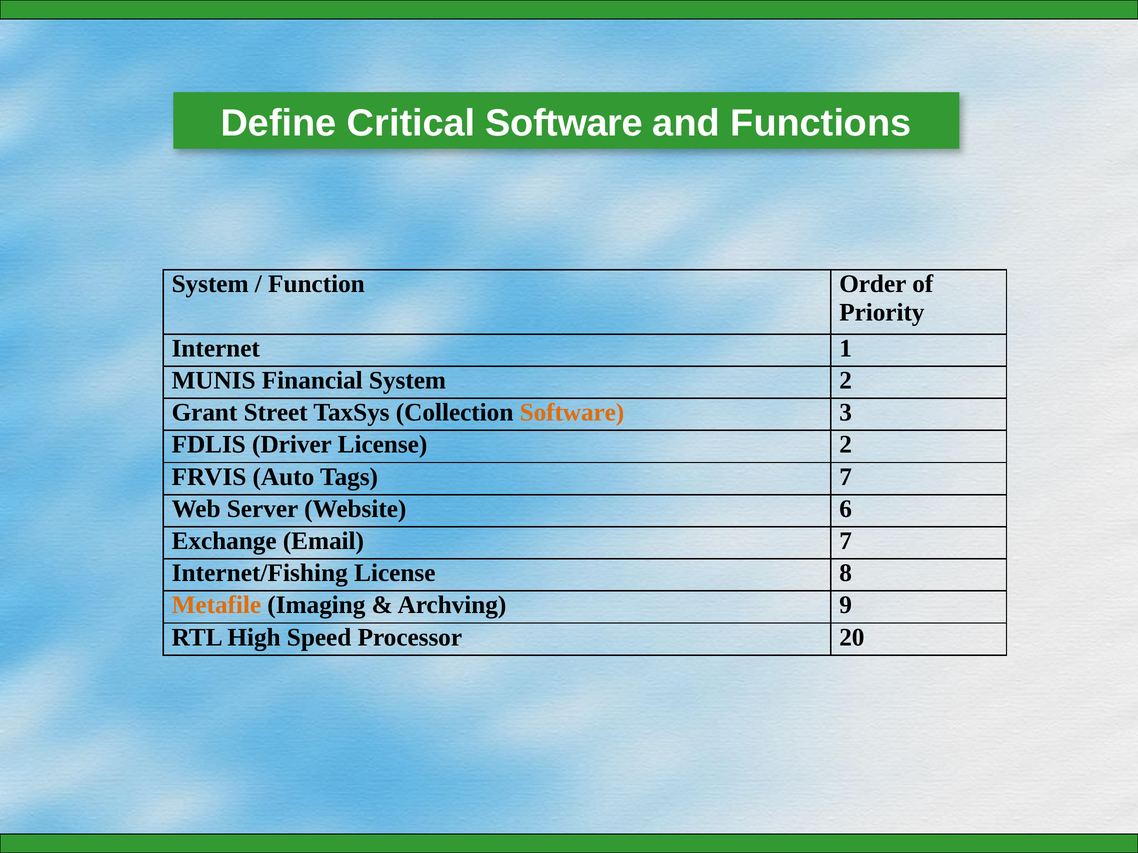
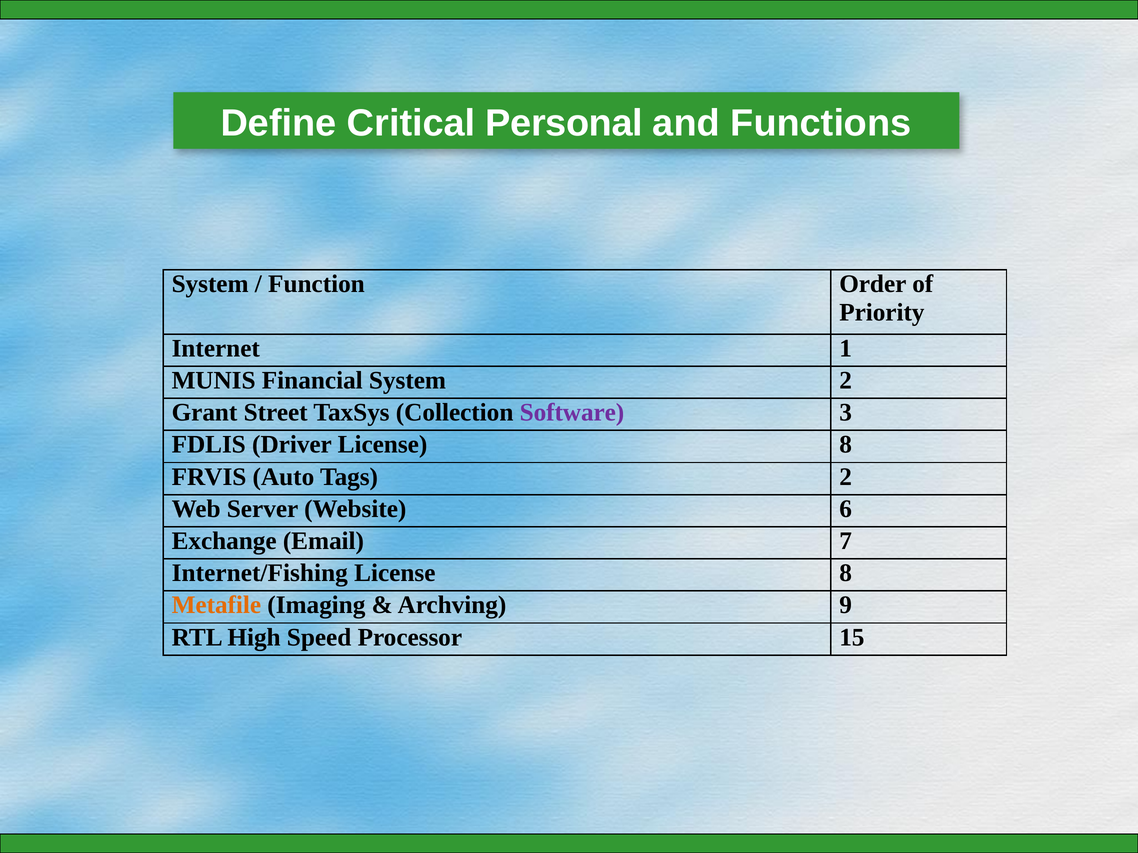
Critical Software: Software -> Personal
Software at (572, 413) colour: orange -> purple
Driver License 2: 2 -> 8
Tags 7: 7 -> 2
20: 20 -> 15
